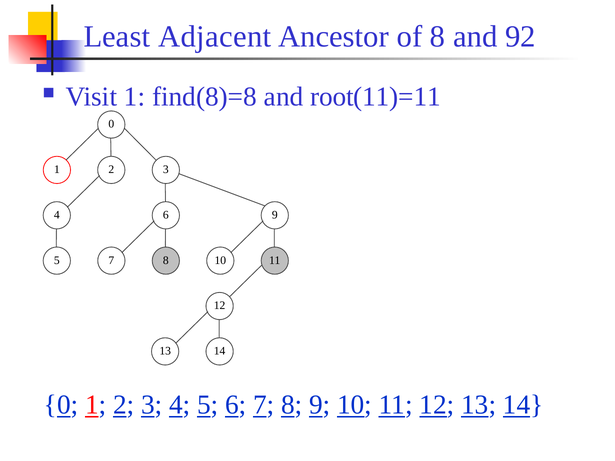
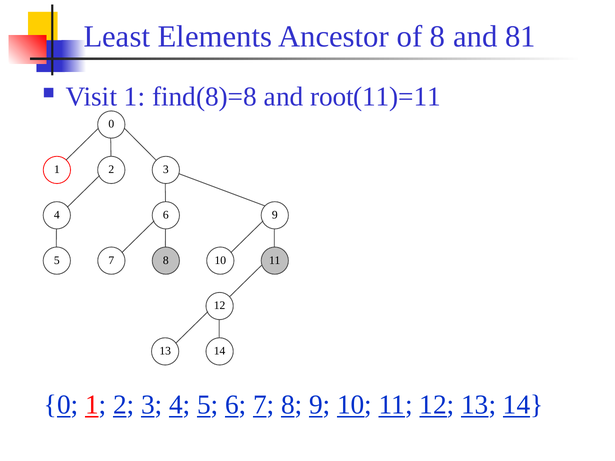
Adjacent: Adjacent -> Elements
92: 92 -> 81
